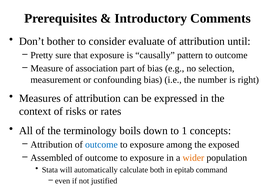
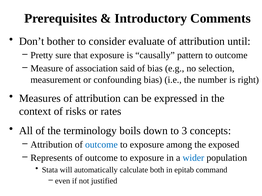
part: part -> said
1: 1 -> 3
Assembled: Assembled -> Represents
wider colour: orange -> blue
